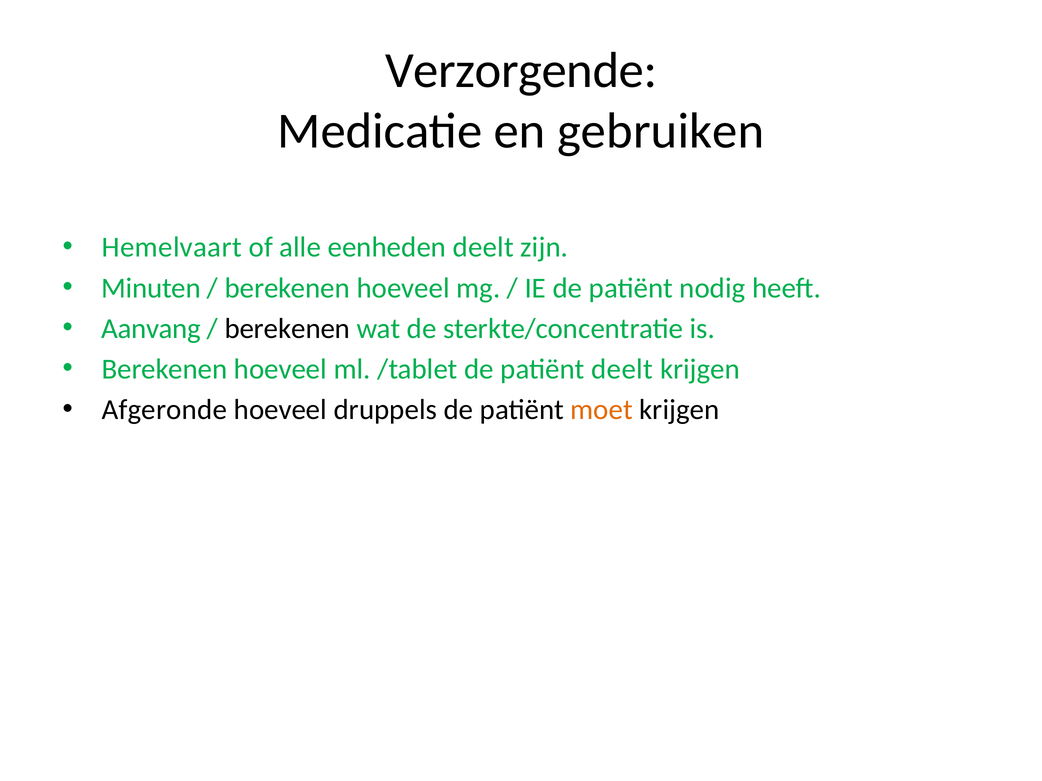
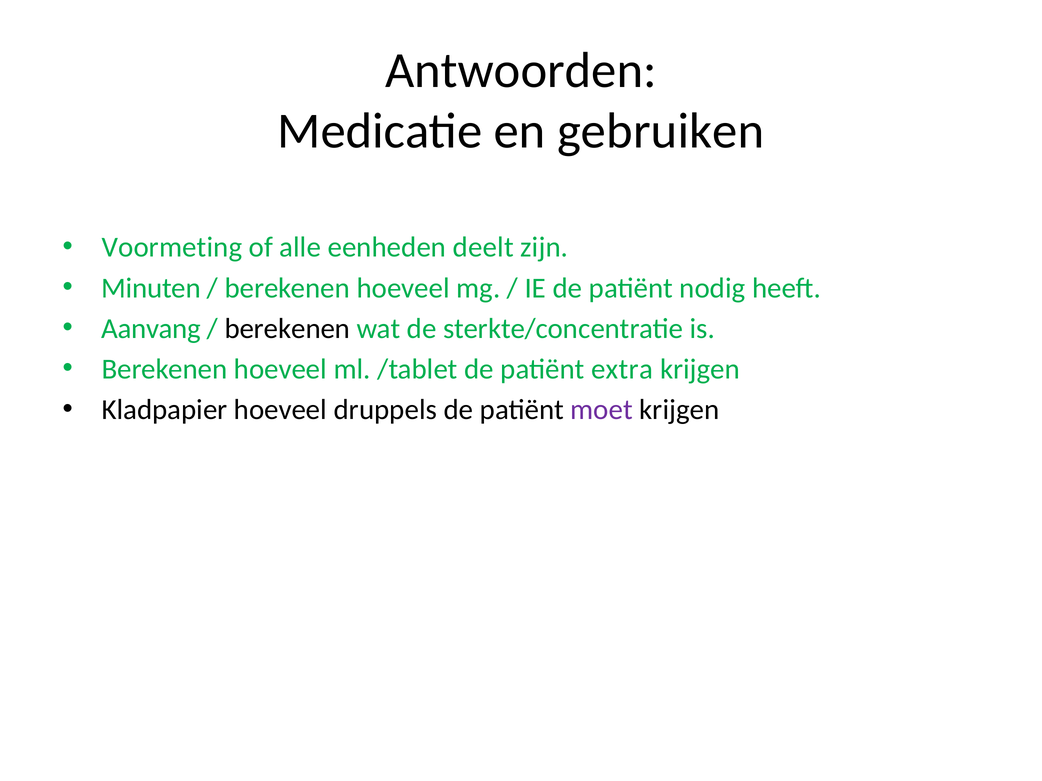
Verzorgende: Verzorgende -> Antwoorden
Hemelvaart: Hemelvaart -> Voormeting
patiënt deelt: deelt -> extra
Afgeronde: Afgeronde -> Kladpapier
moet colour: orange -> purple
